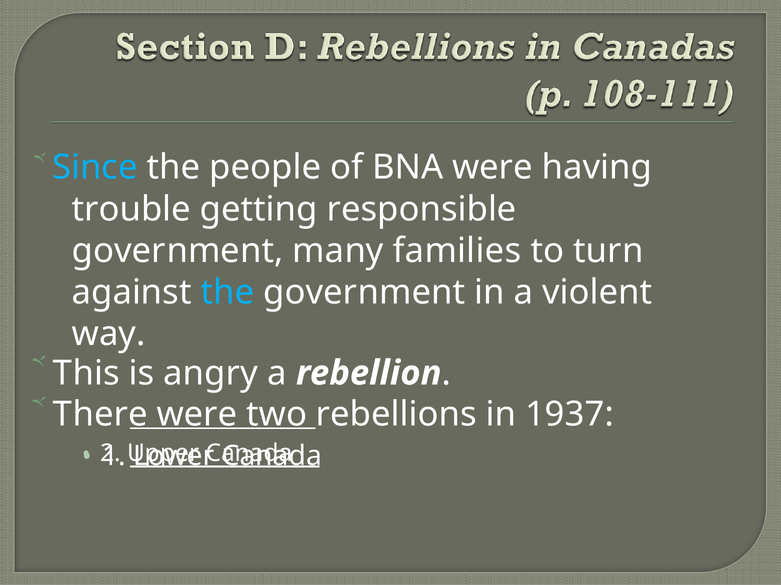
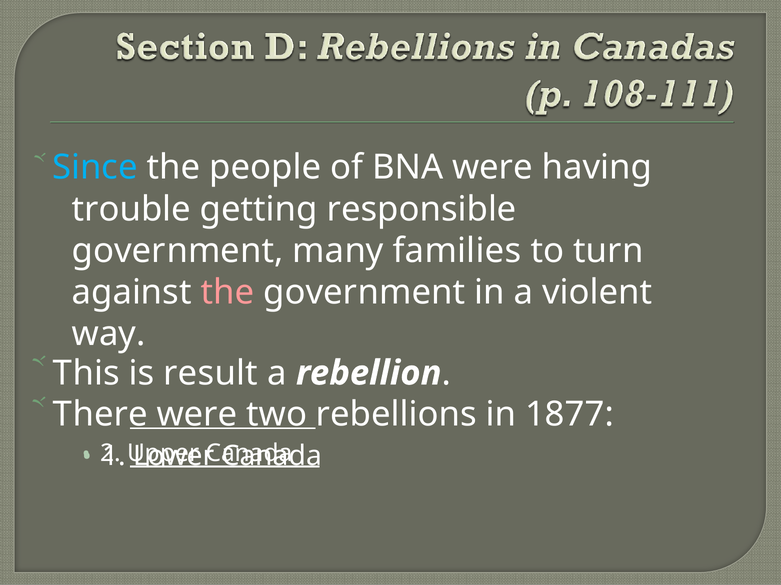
the at (227, 293) colour: light blue -> pink
angry: angry -> result
1937: 1937 -> 1877
